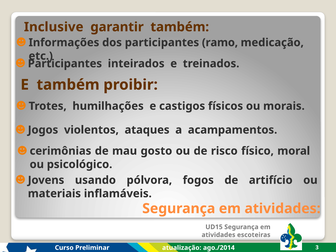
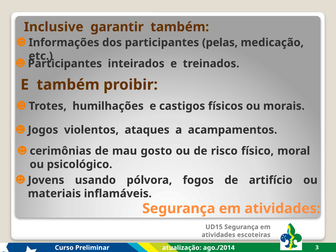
ramo: ramo -> pelas
